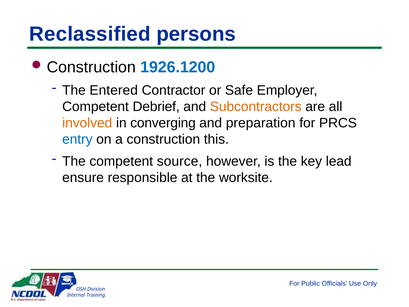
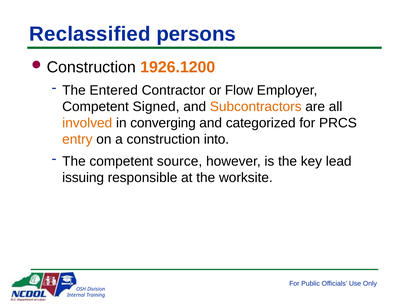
1926.1200 colour: blue -> orange
Safe: Safe -> Flow
Debrief: Debrief -> Signed
preparation: preparation -> categorized
entry colour: blue -> orange
this: this -> into
ensure: ensure -> issuing
